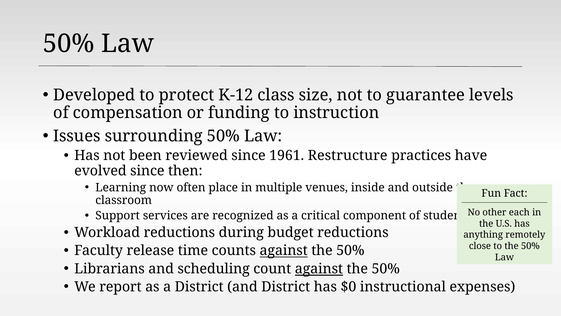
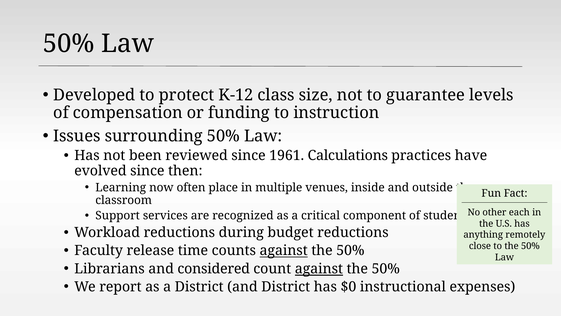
Restructure: Restructure -> Calculations
scheduling: scheduling -> considered
